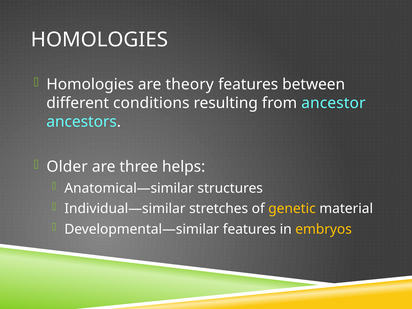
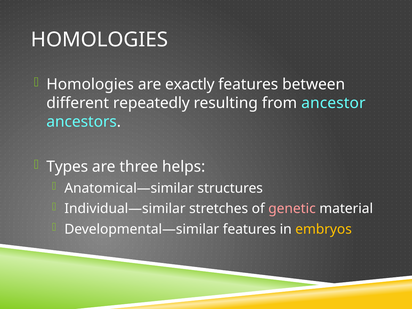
theory: theory -> exactly
conditions: conditions -> repeatedly
Older: Older -> Types
genetic colour: yellow -> pink
